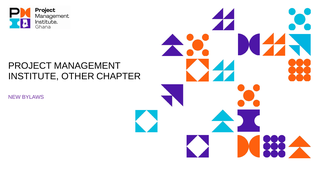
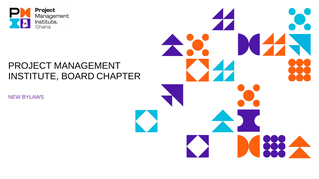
OTHER: OTHER -> BOARD
